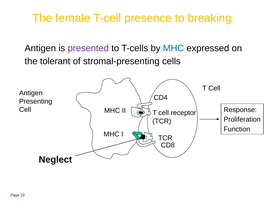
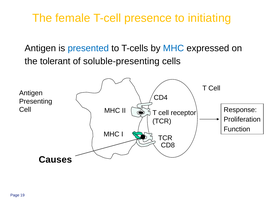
breaking: breaking -> initiating
presented colour: purple -> blue
stromal-presenting: stromal-presenting -> soluble-presenting
Neglect: Neglect -> Causes
